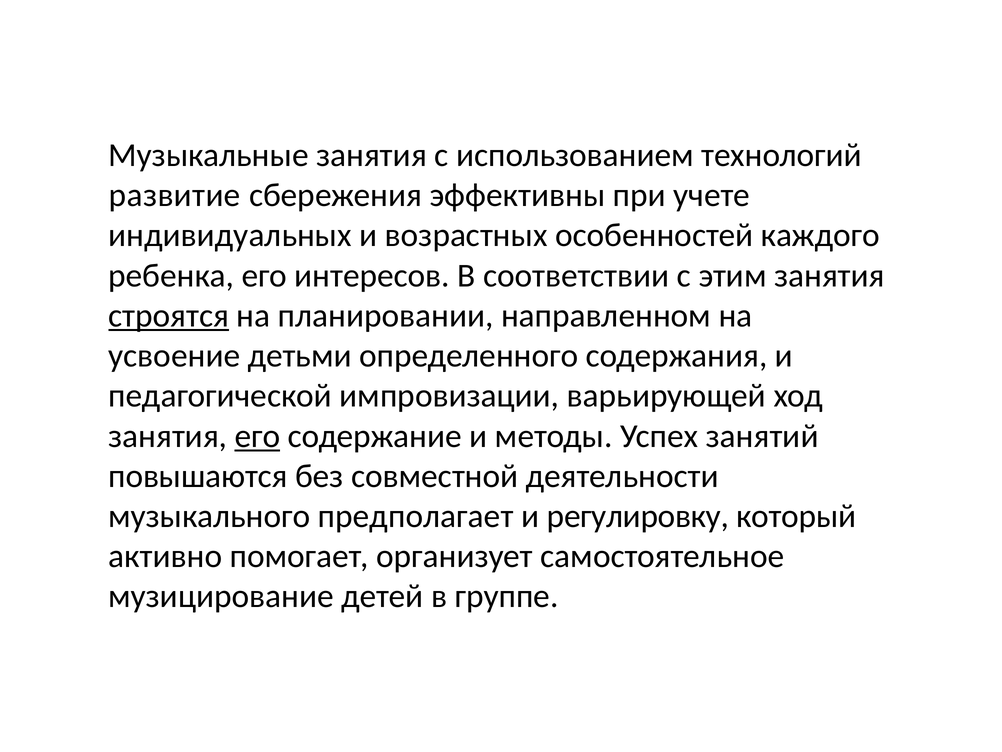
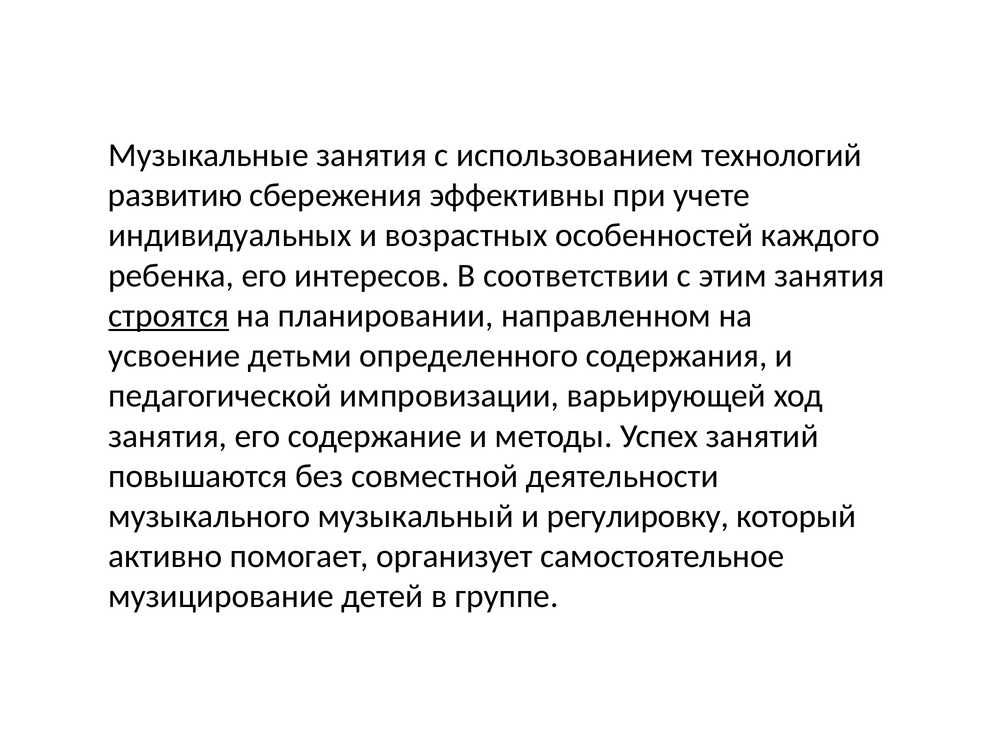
развитие: развитие -> развитию
его at (258, 436) underline: present -> none
предполагает: предполагает -> музыкальный
